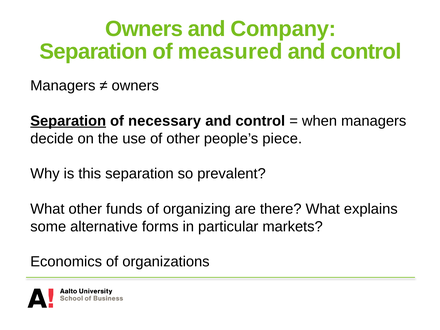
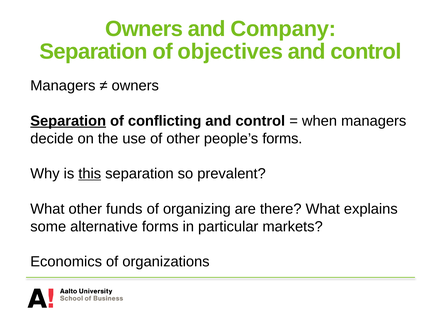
measured: measured -> objectives
necessary: necessary -> conflicting
people’s piece: piece -> forms
this underline: none -> present
